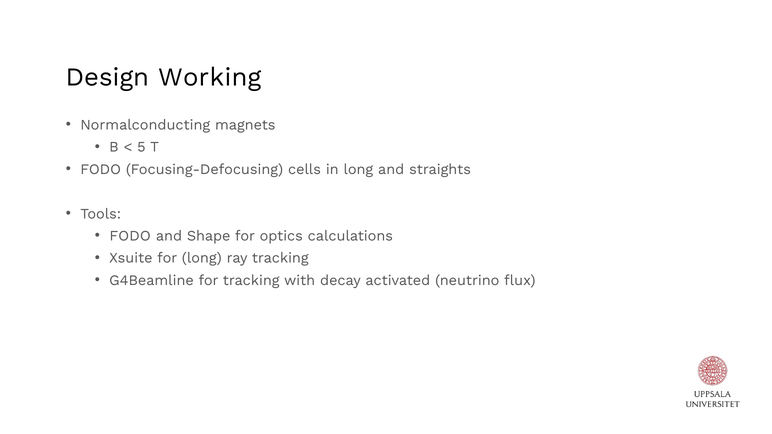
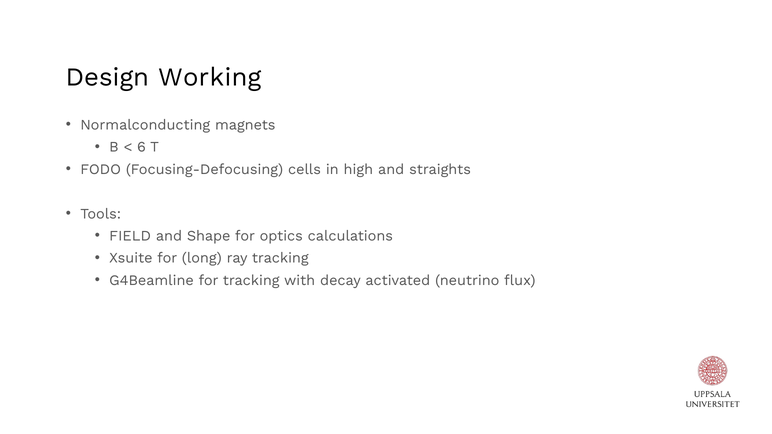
5: 5 -> 6
in long: long -> high
FODO at (130, 236): FODO -> FIELD
